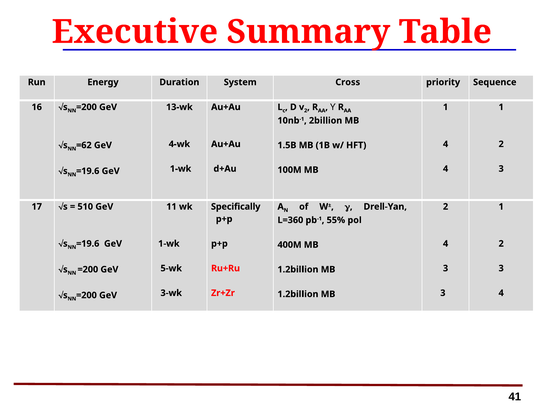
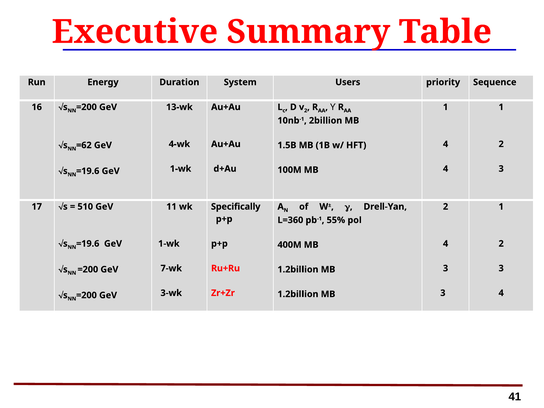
Cross: Cross -> Users
5-wk: 5-wk -> 7-wk
